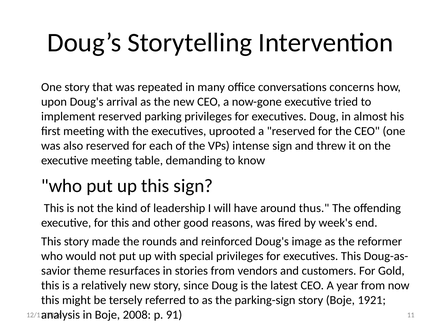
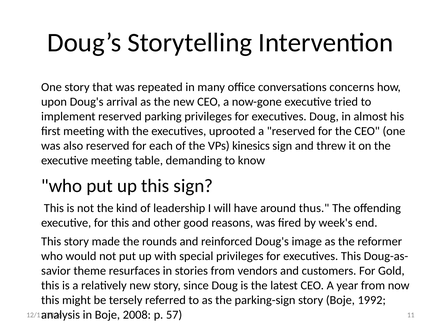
intense: intense -> kinesics
1921: 1921 -> 1992
91: 91 -> 57
